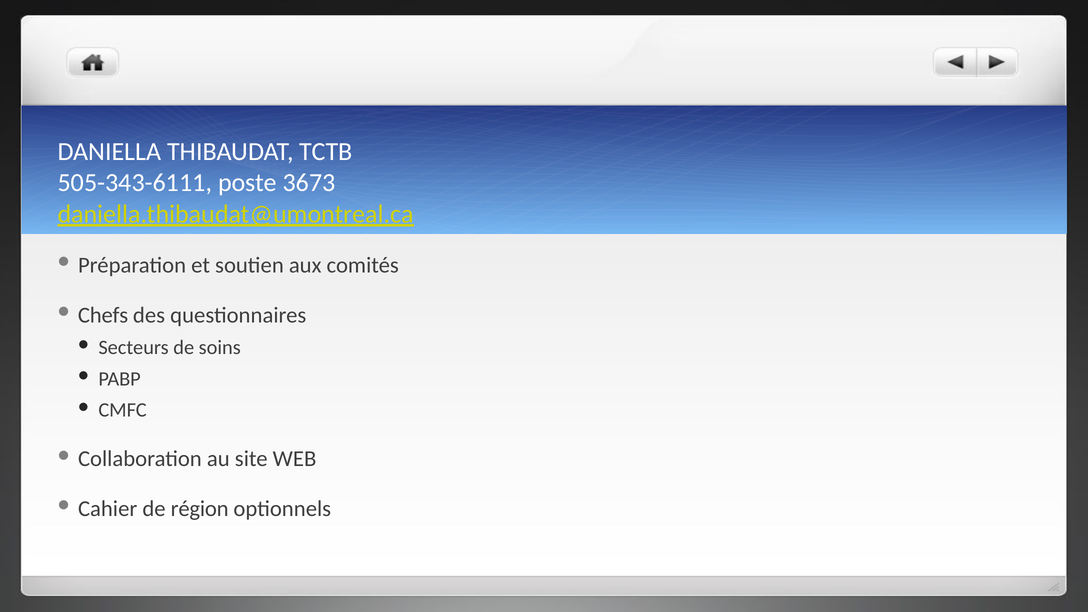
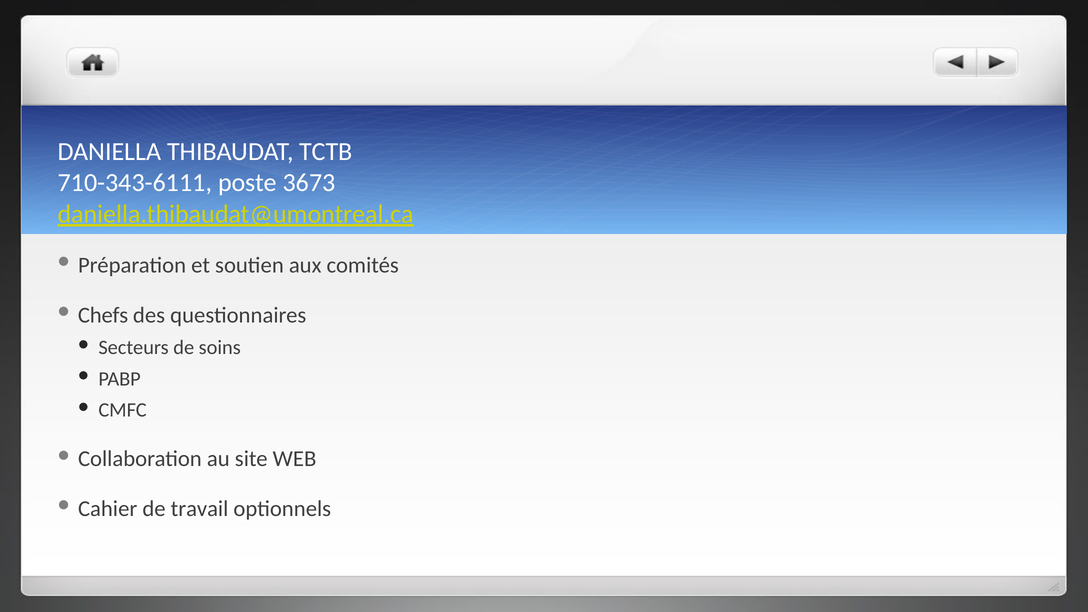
505-343-6111: 505-343-6111 -> 710-343-6111
région: région -> travail
